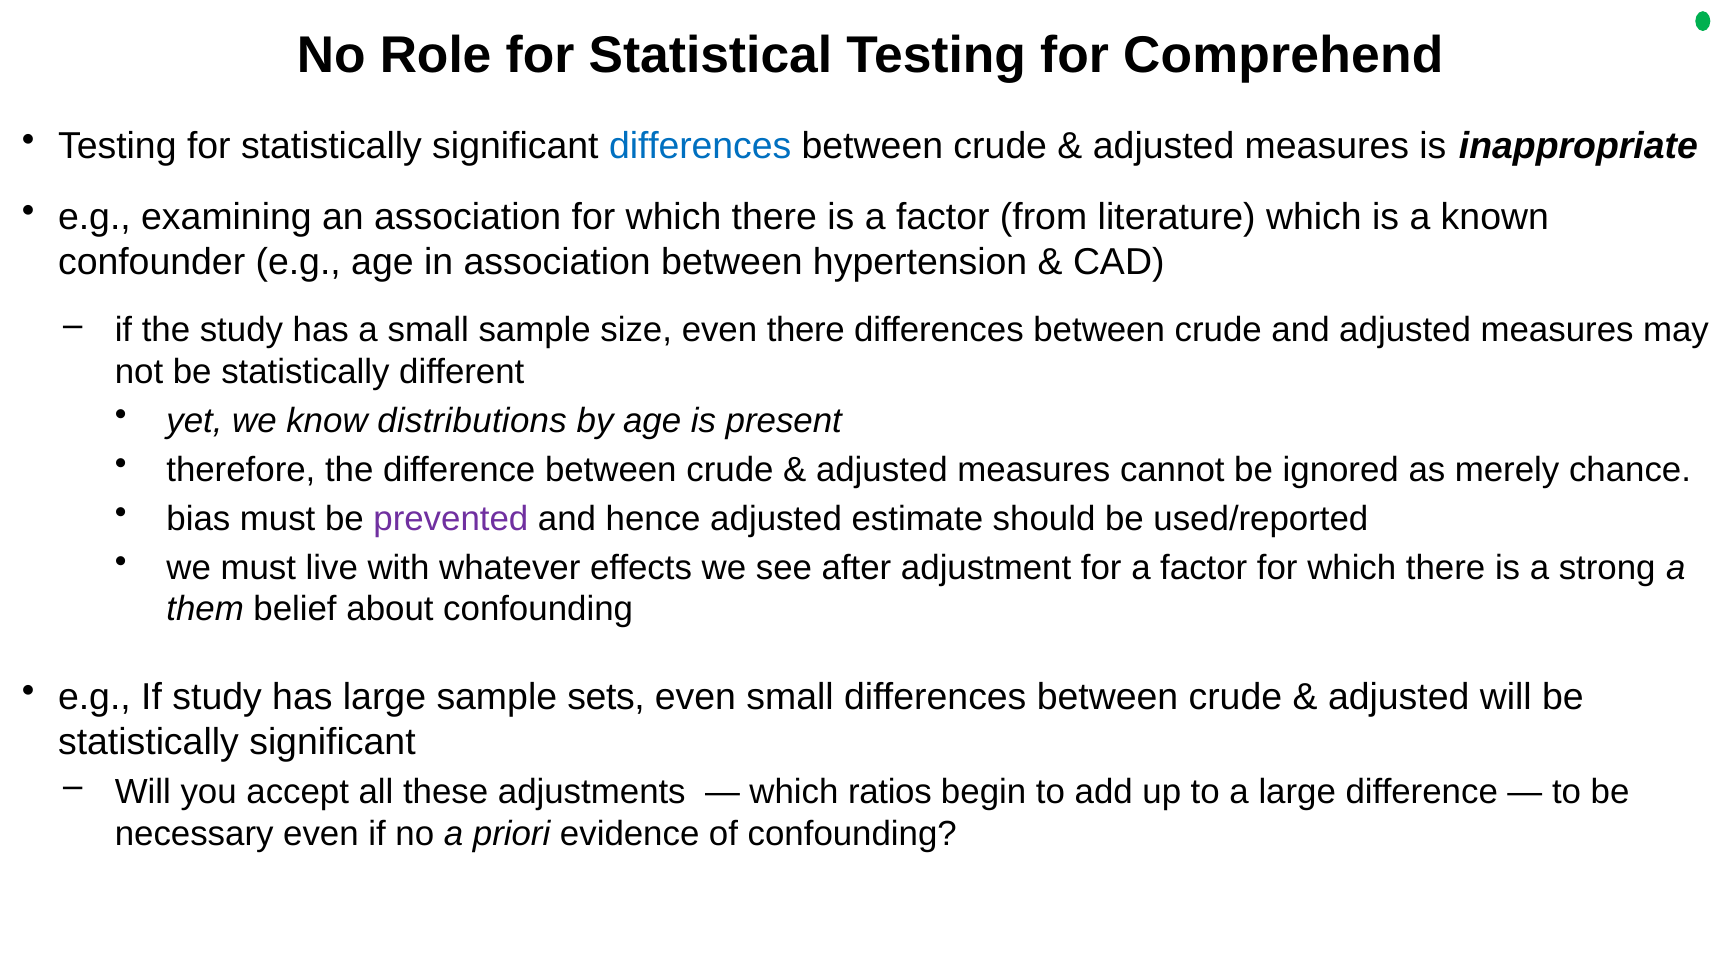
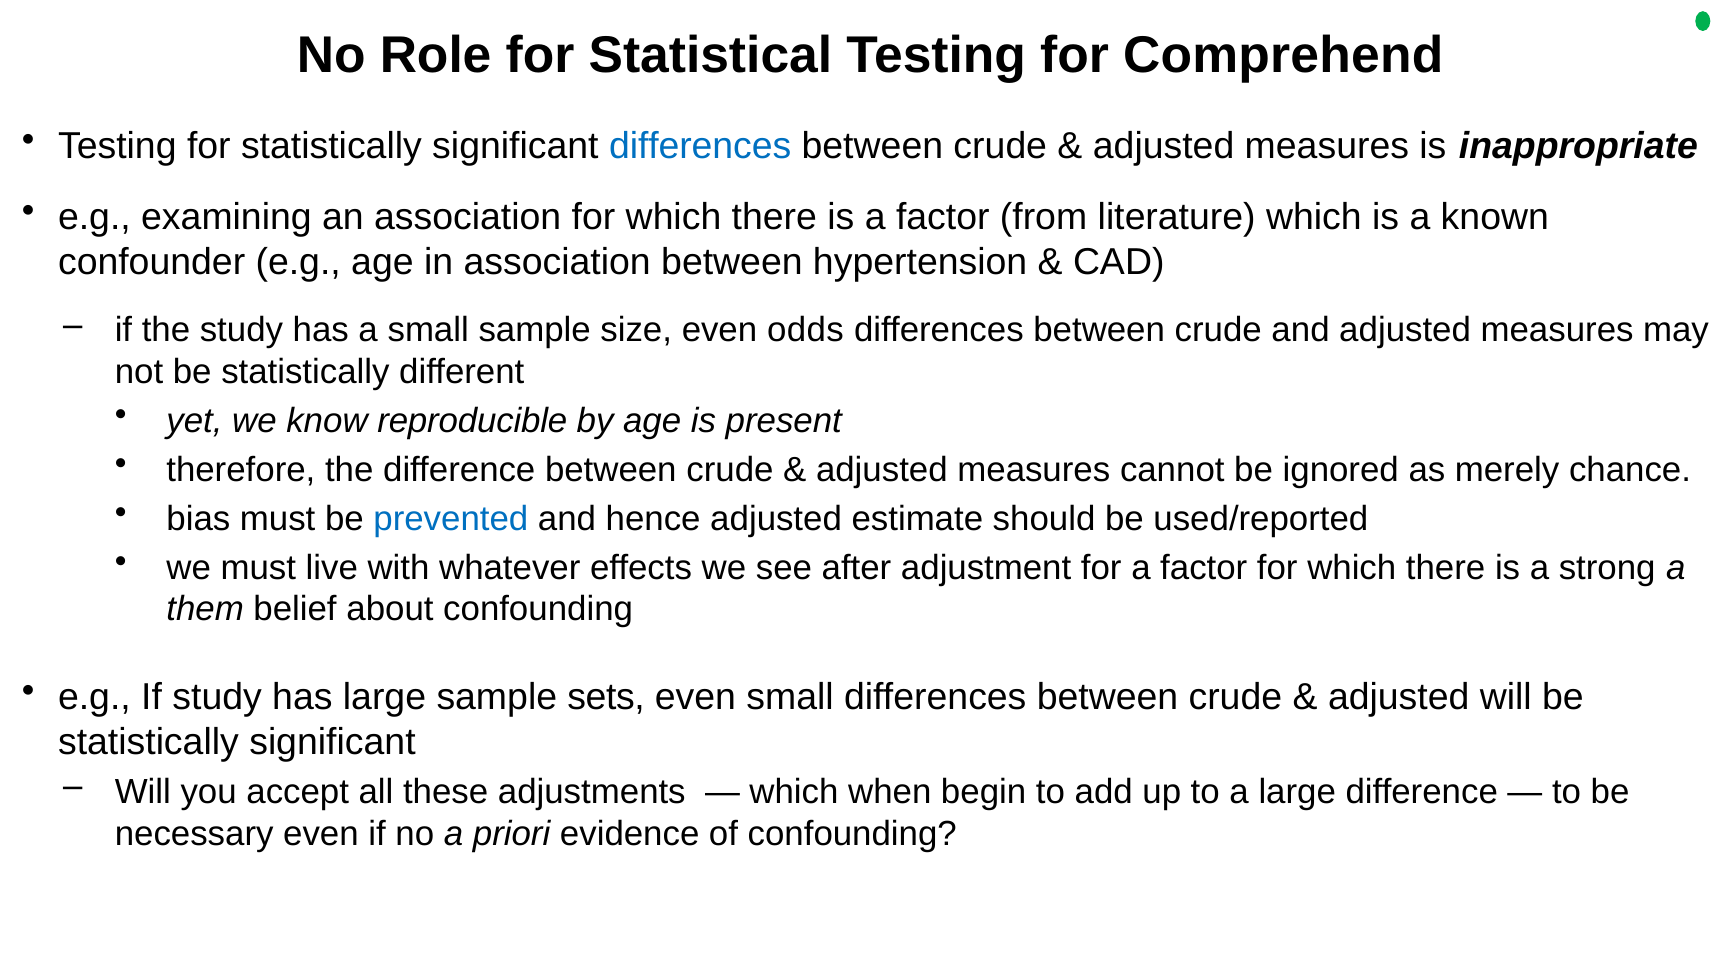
even there: there -> odds
distributions: distributions -> reproducible
prevented colour: purple -> blue
ratios: ratios -> when
